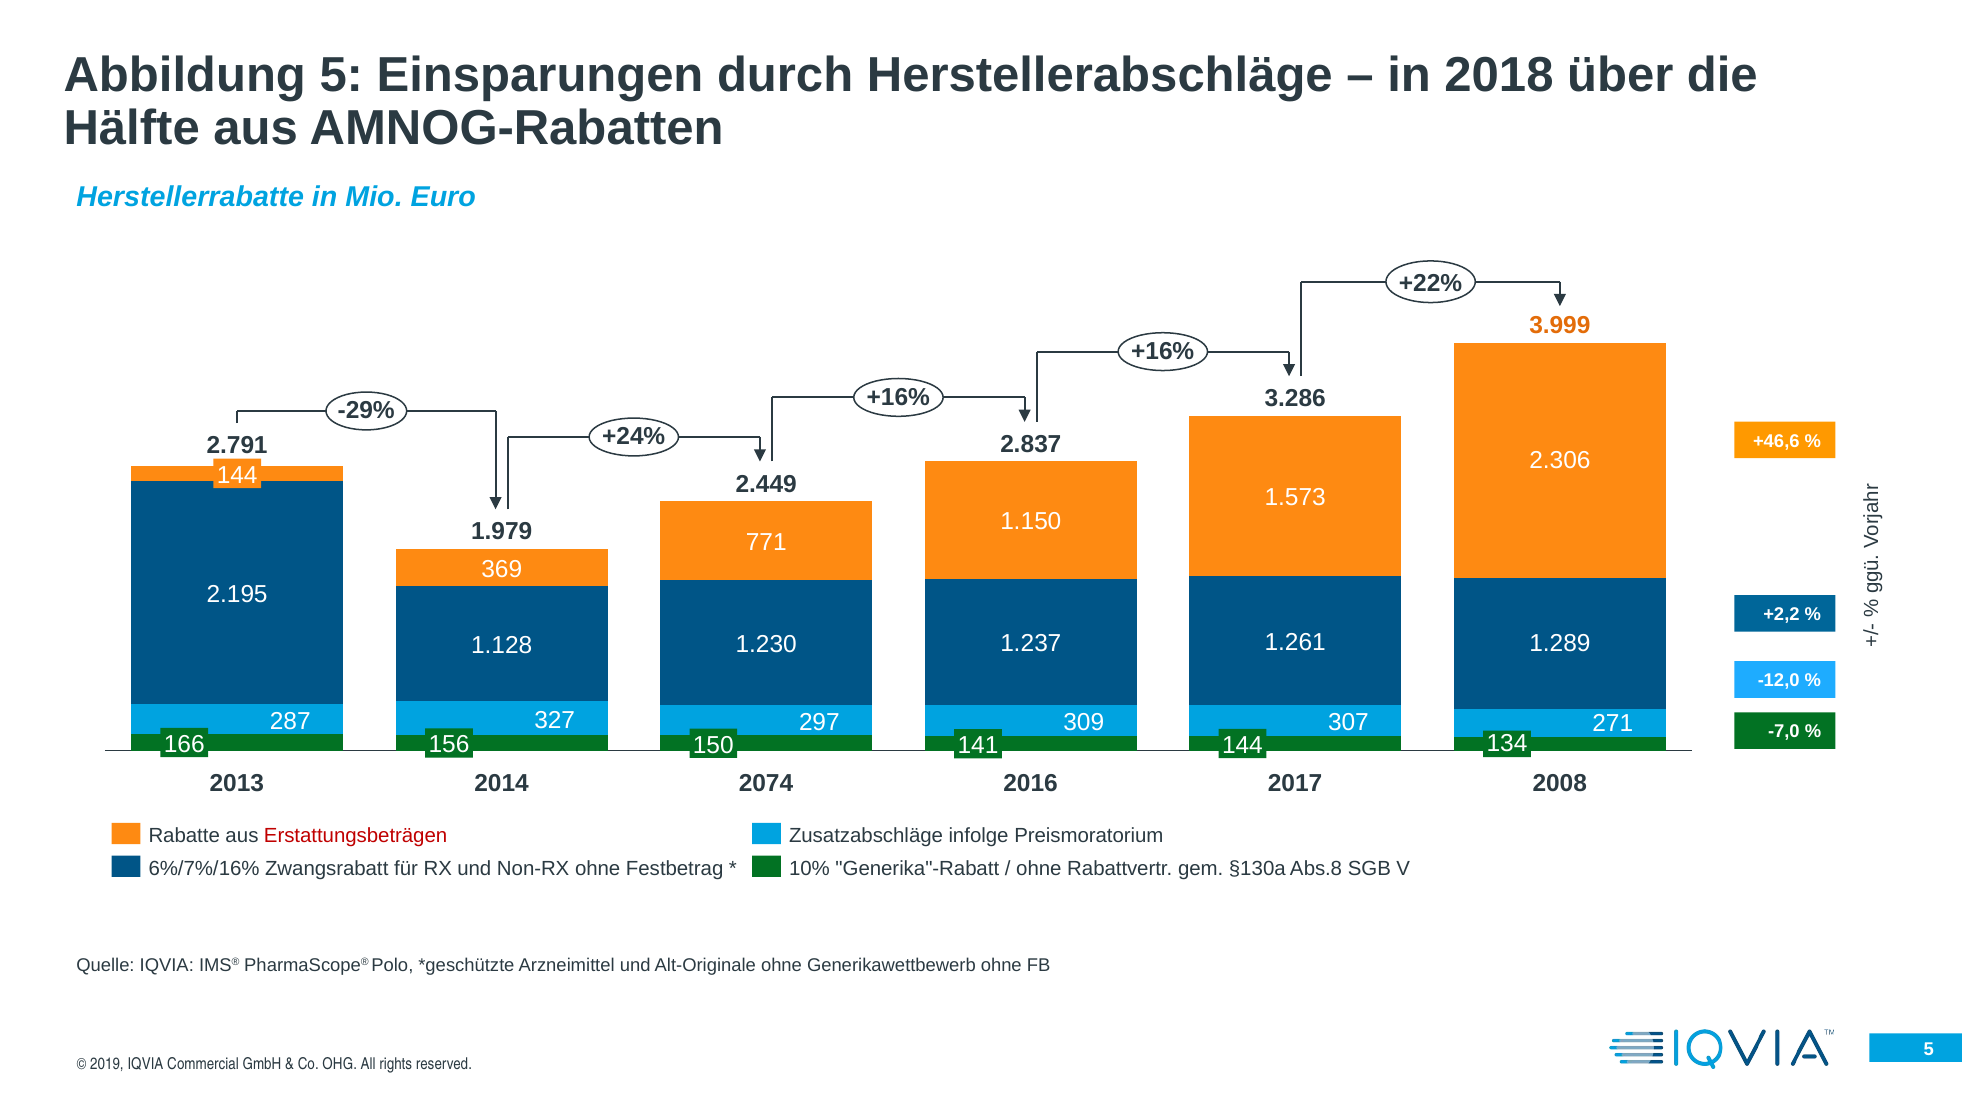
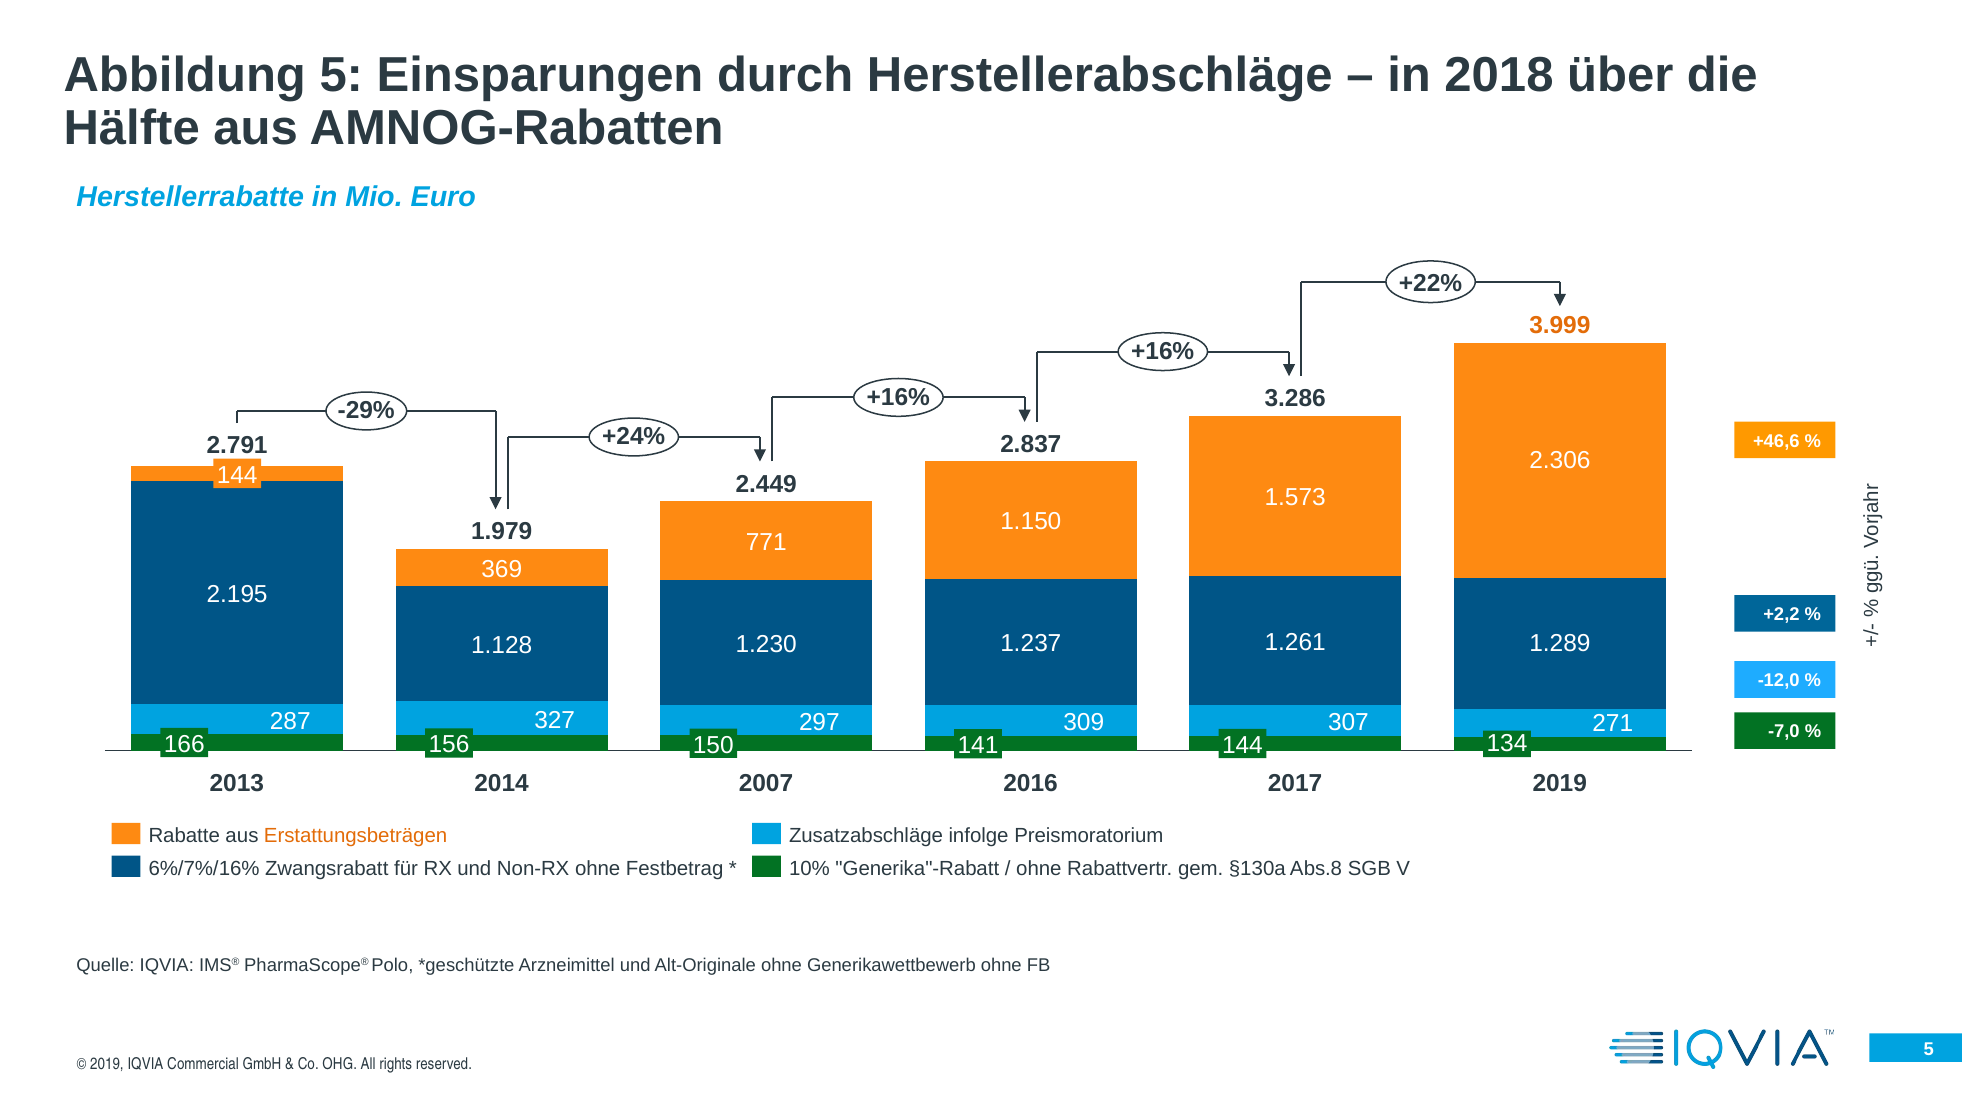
2074: 2074 -> 2007
2008 at (1560, 783): 2008 -> 2019
Erstattungsbeträgen colour: red -> orange
